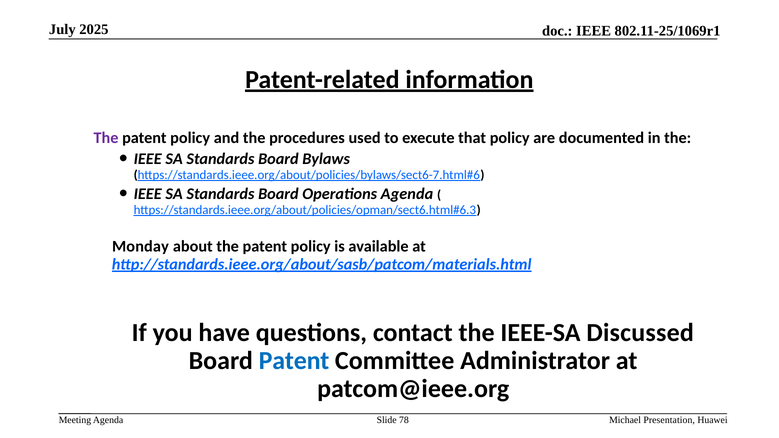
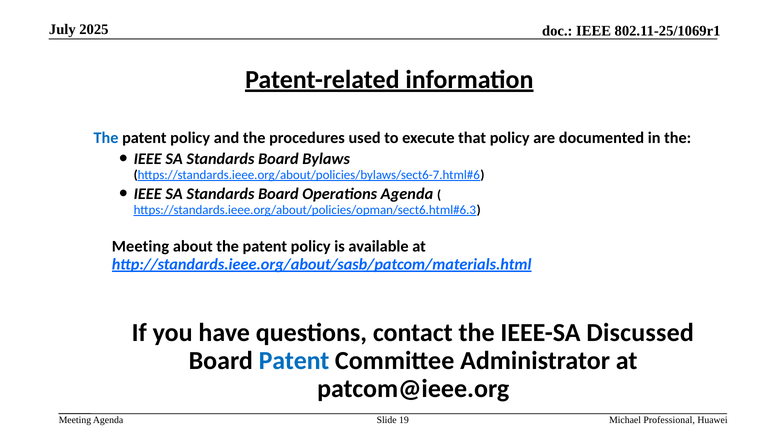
The at (106, 138) colour: purple -> blue
Monday at (140, 247): Monday -> Meeting
78: 78 -> 19
Presentation: Presentation -> Professional
